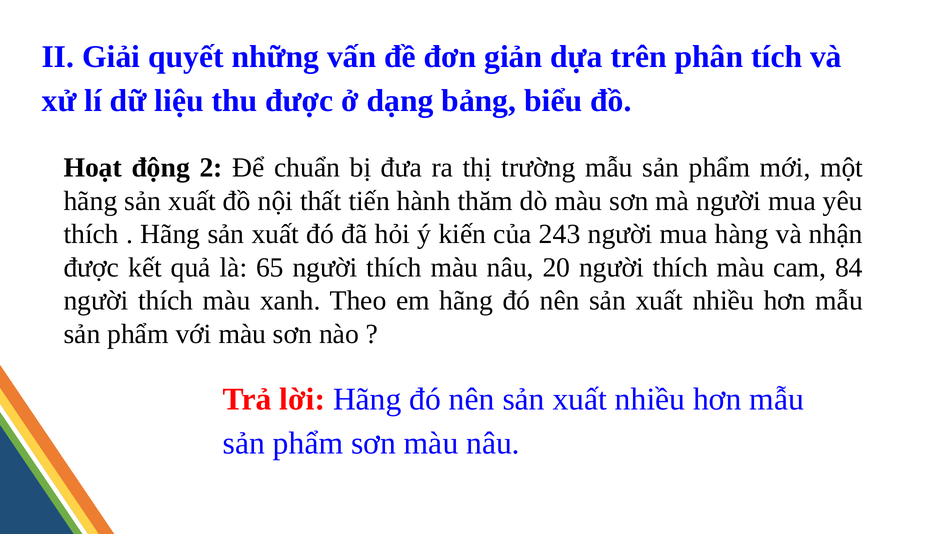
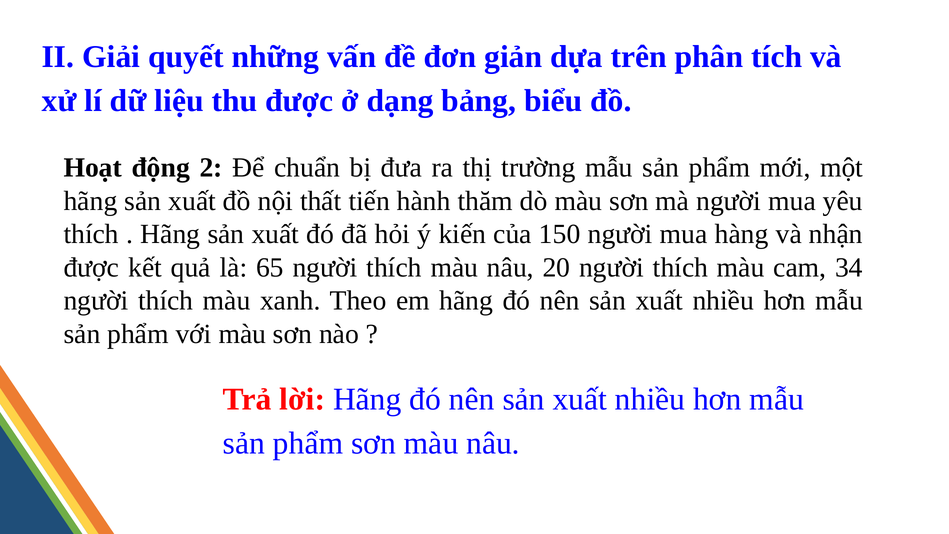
243: 243 -> 150
84: 84 -> 34
